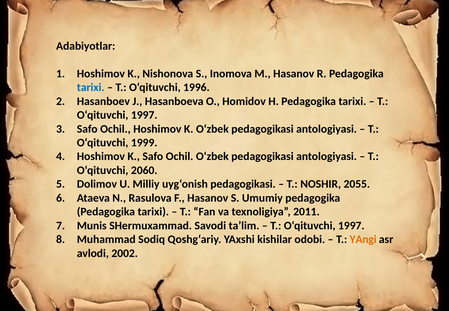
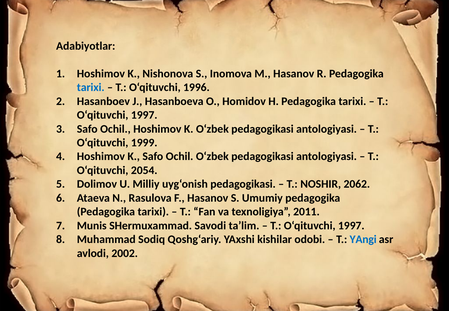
2060: 2060 -> 2054
2055: 2055 -> 2062
YAngi colour: orange -> blue
